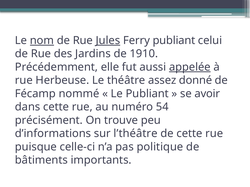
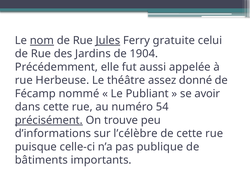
Ferry publiant: publiant -> gratuite
1910: 1910 -> 1904
appelée underline: present -> none
précisément underline: none -> present
l’théâtre: l’théâtre -> l’célèbre
politique: politique -> publique
